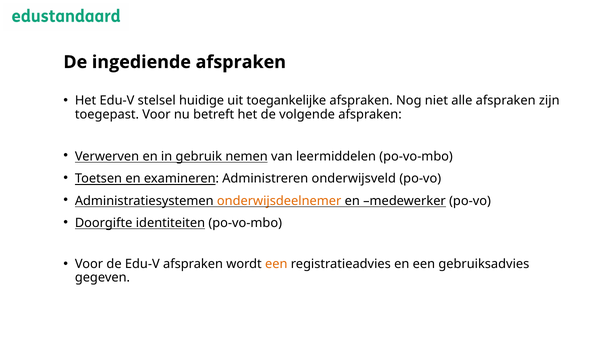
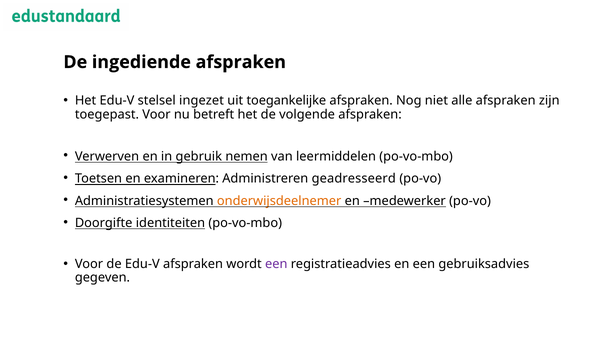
huidige: huidige -> ingezet
onderwijsveld: onderwijsveld -> geadresseerd
een at (276, 264) colour: orange -> purple
